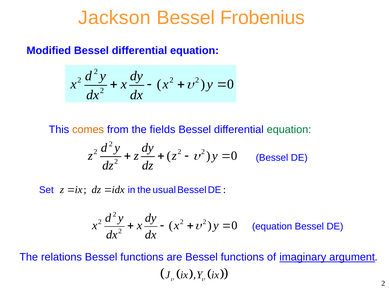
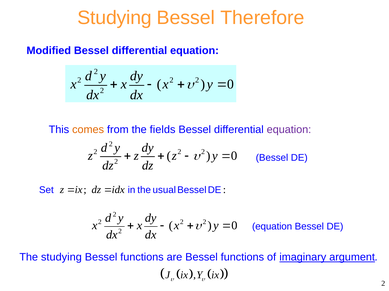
Jackson at (114, 18): Jackson -> Studying
Frobenius: Frobenius -> Therefore
equation at (289, 130) colour: green -> purple
The relations: relations -> studying
